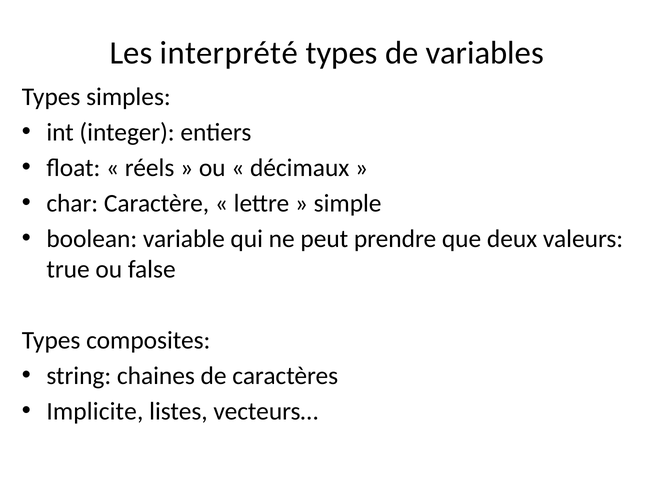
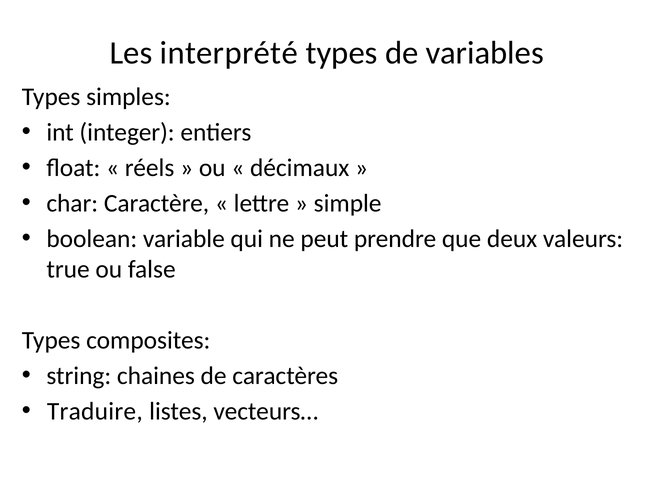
Implicite: Implicite -> Traduire
